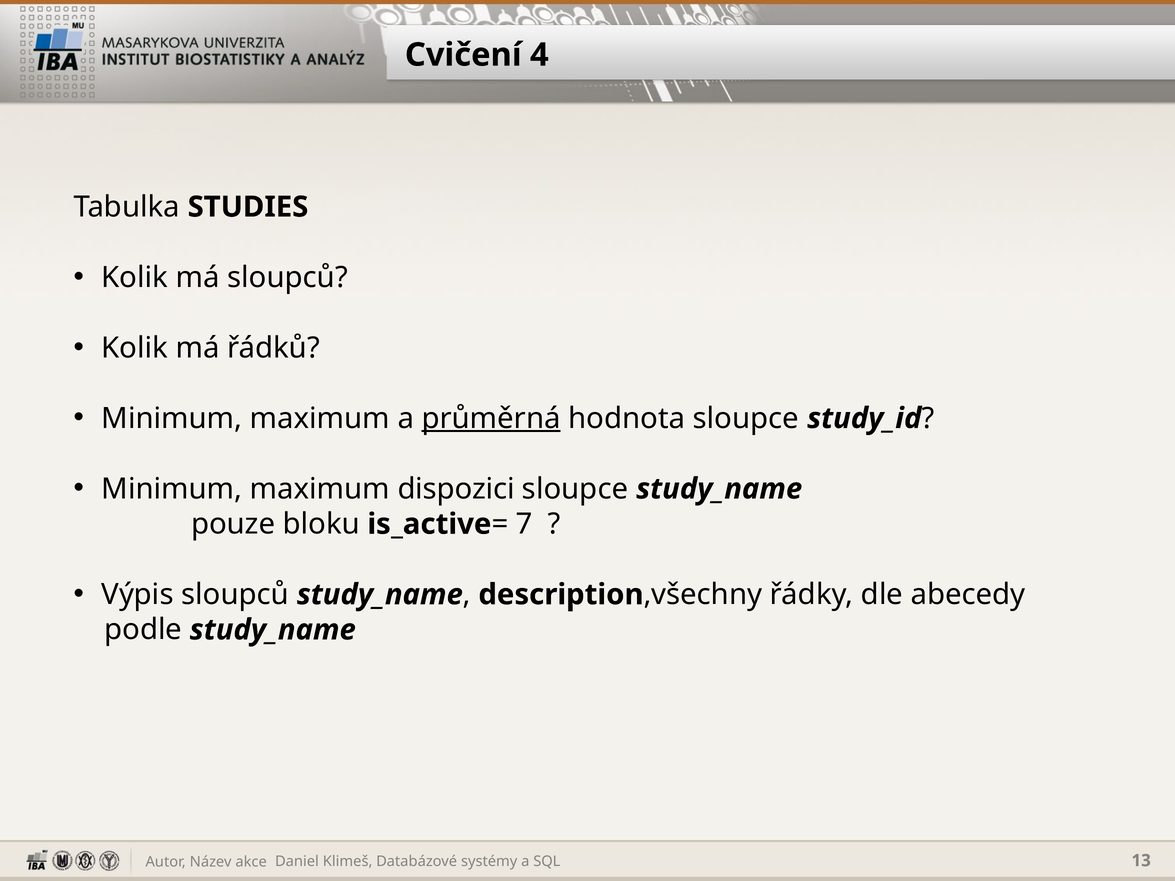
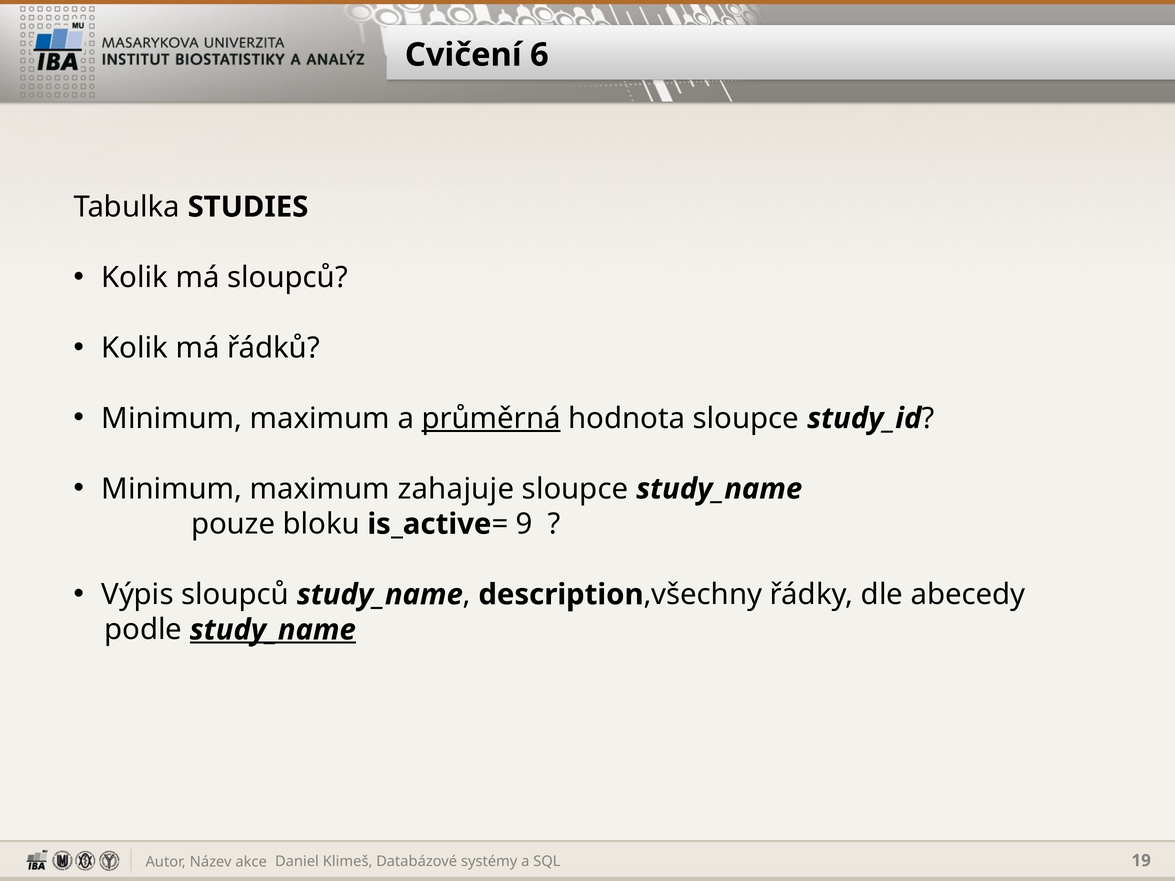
4: 4 -> 6
dispozici: dispozici -> zahajuje
7: 7 -> 9
study_name at (273, 630) underline: none -> present
13: 13 -> 19
